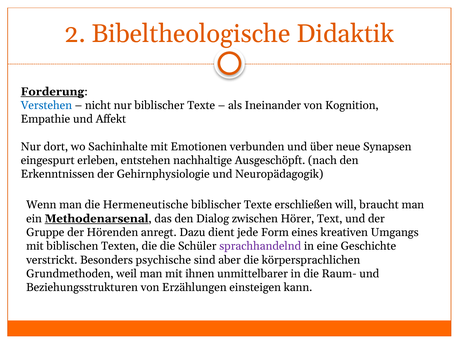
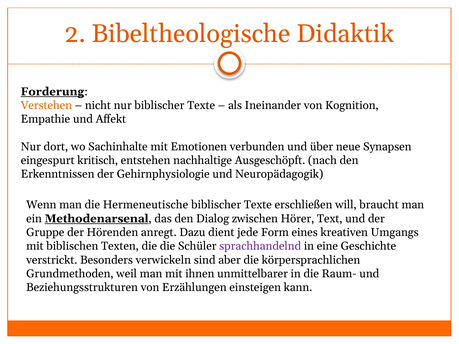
Verstehen colour: blue -> orange
erleben: erleben -> kritisch
psychische: psychische -> verwickeln
